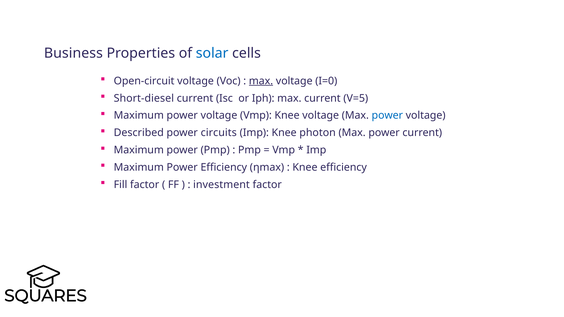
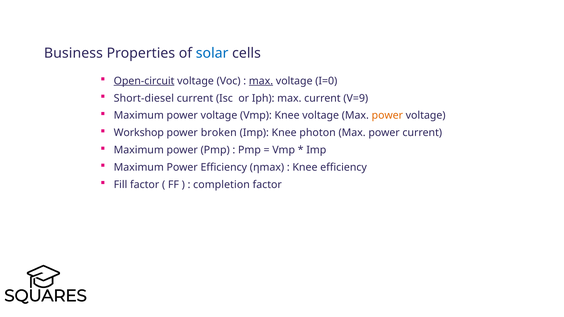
Open-circuit underline: none -> present
V=5: V=5 -> V=9
power at (387, 116) colour: blue -> orange
Described: Described -> Workshop
circuits: circuits -> broken
investment: investment -> completion
